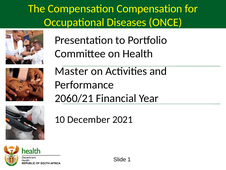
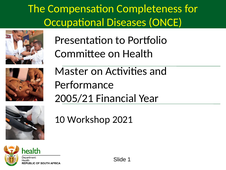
Compensation Compensation: Compensation -> Completeness
2060/21: 2060/21 -> 2005/21
December: December -> Workshop
